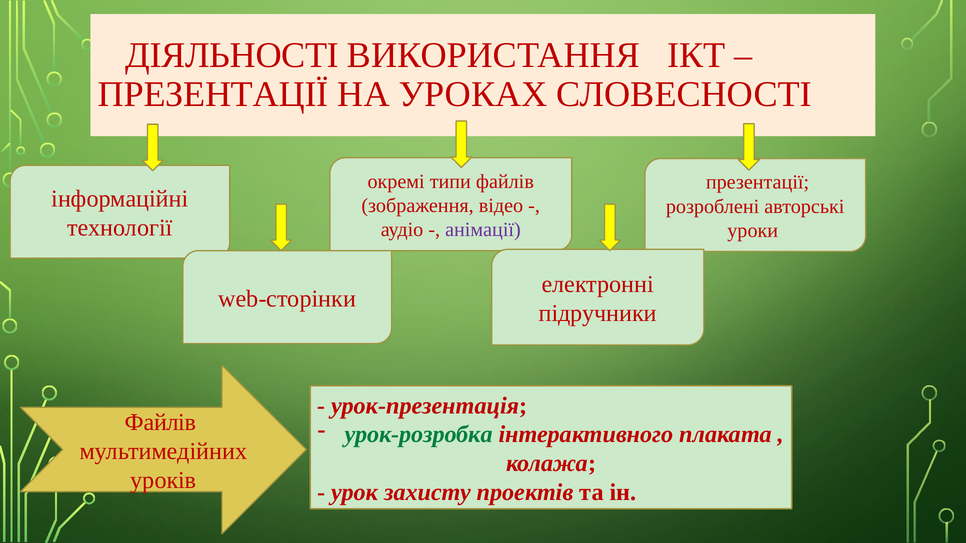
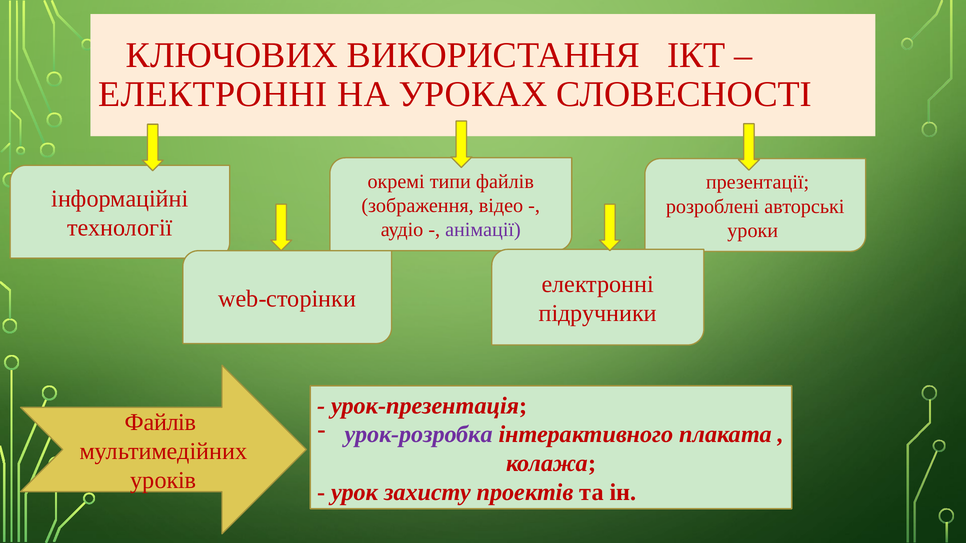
ДІЯЛЬНОСТІ: ДІЯЛЬНОСТІ -> КЛЮЧОВИХ
ПРЕЗЕНТАЦІЇ at (213, 94): ПРЕЗЕНТАЦІЇ -> ЕЛЕКТРОННІ
урок-розробка colour: green -> purple
